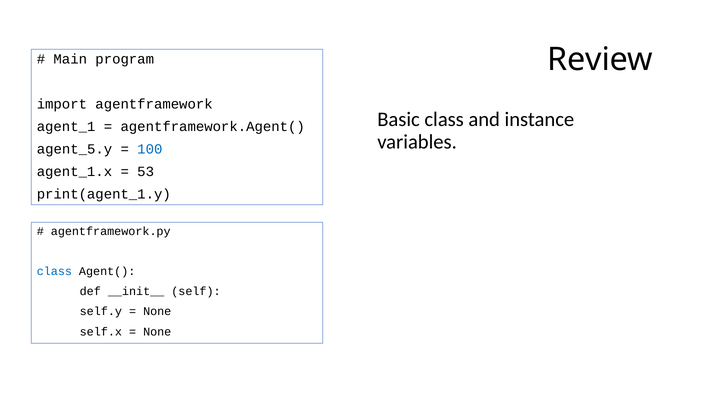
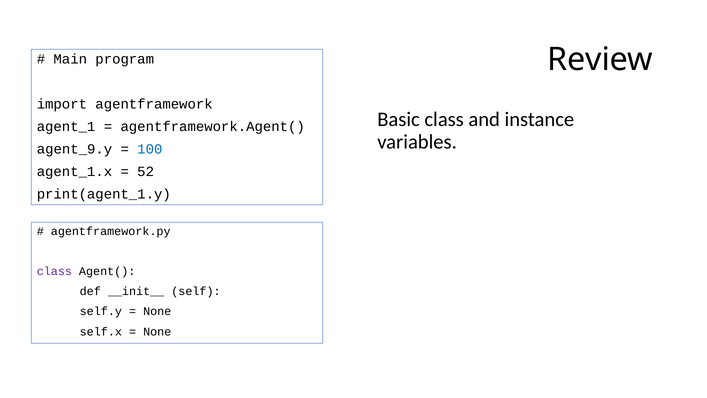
agent_5.y: agent_5.y -> agent_9.y
53: 53 -> 52
class at (54, 271) colour: blue -> purple
